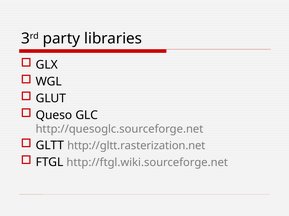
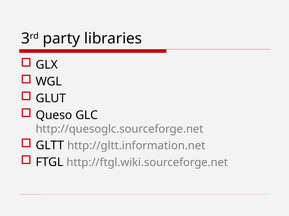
http://gltt.rasterization.net: http://gltt.rasterization.net -> http://gltt.information.net
